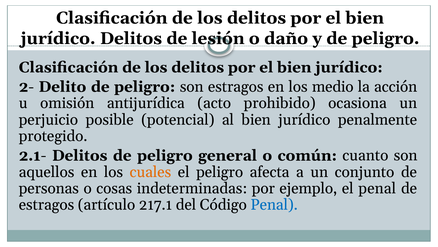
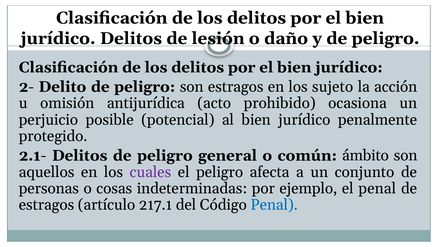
medio: medio -> sujeto
cuanto: cuanto -> ámbito
cuales colour: orange -> purple
